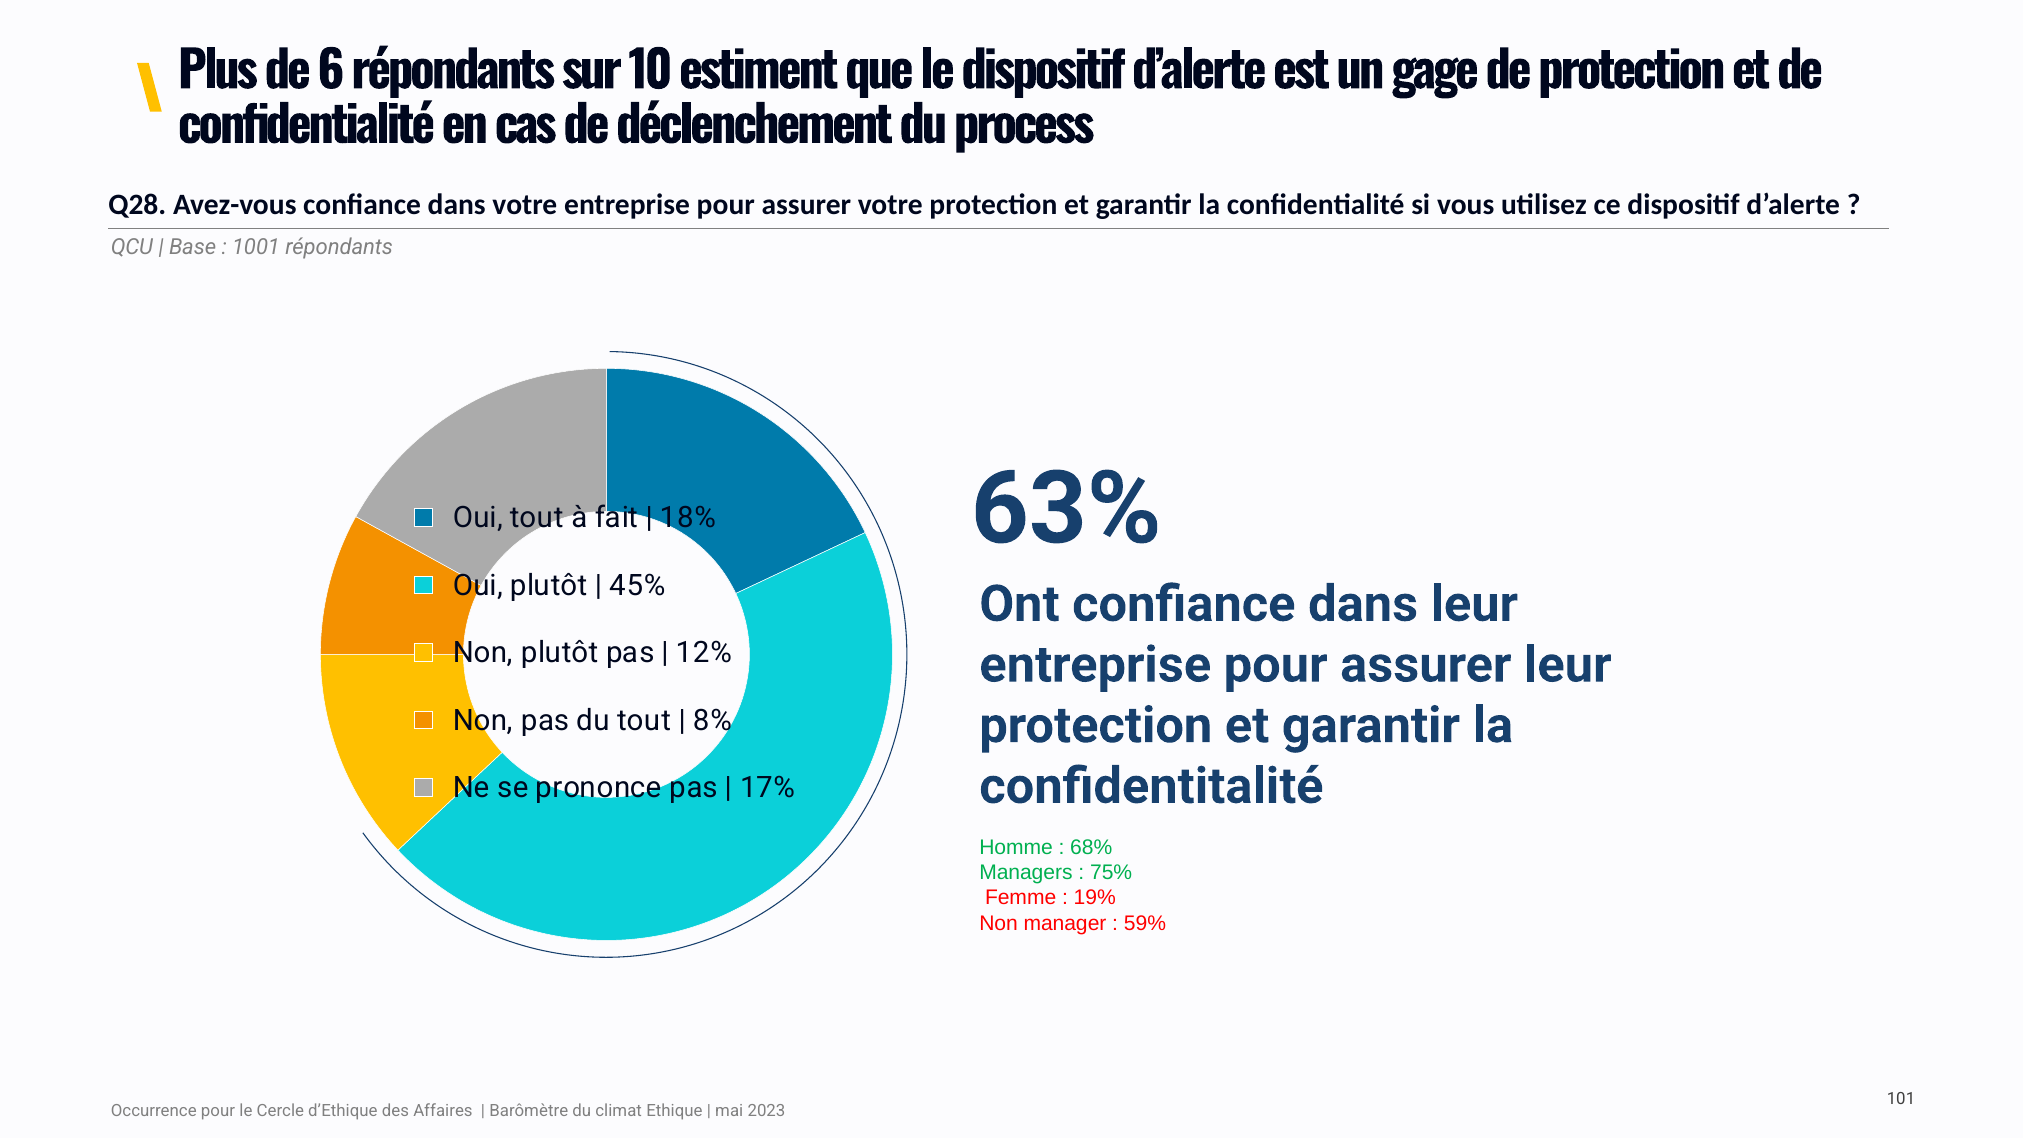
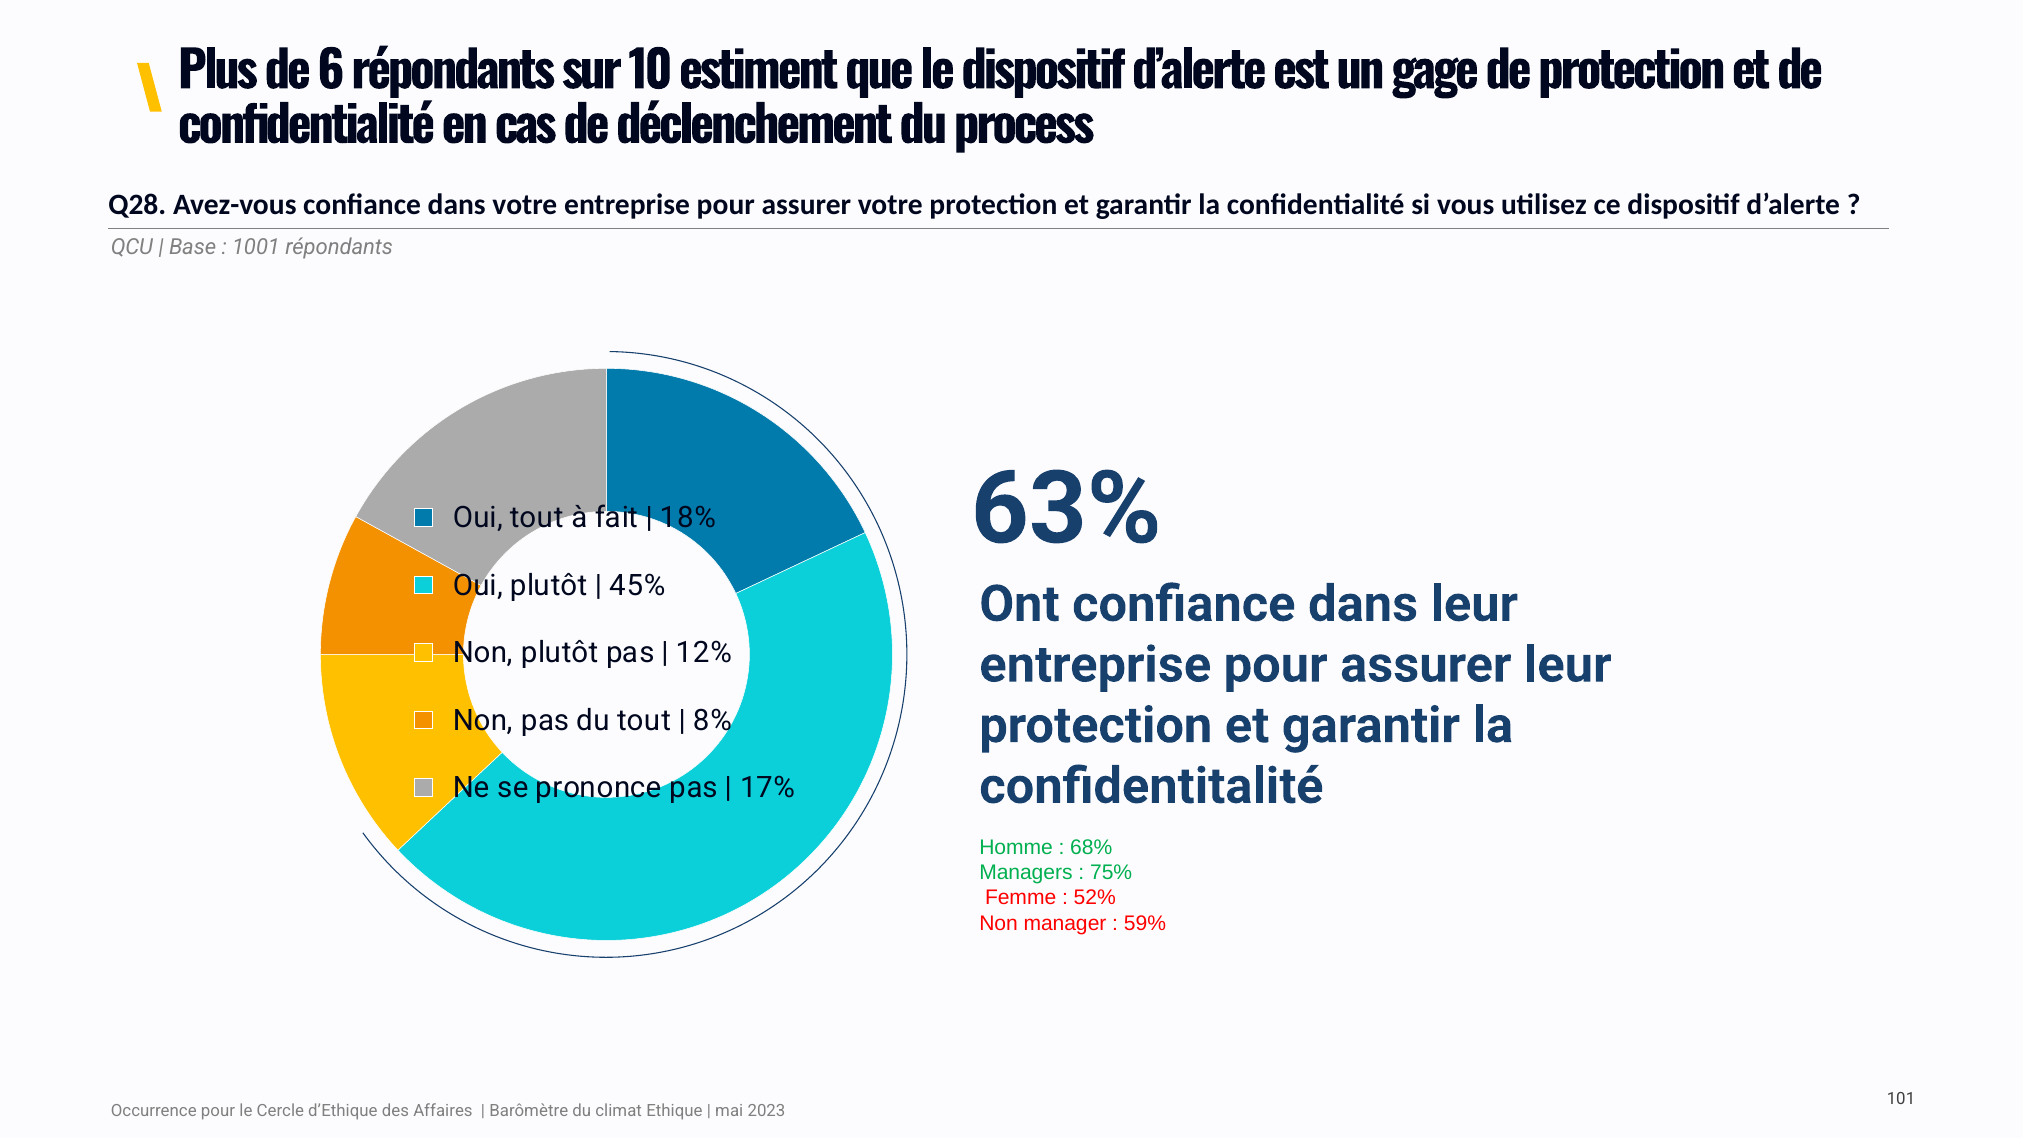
19%: 19% -> 52%
